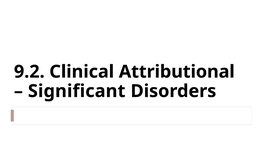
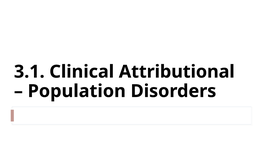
9.2: 9.2 -> 3.1
Significant: Significant -> Population
